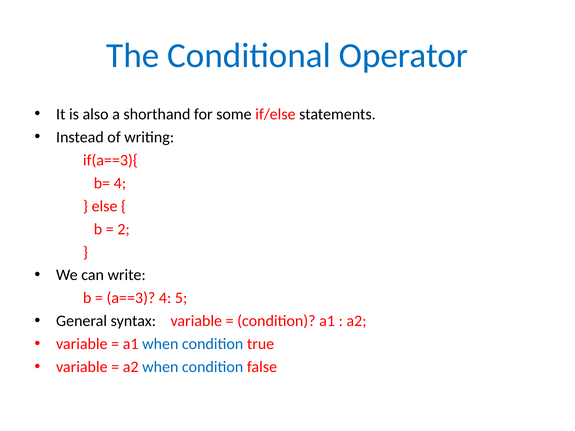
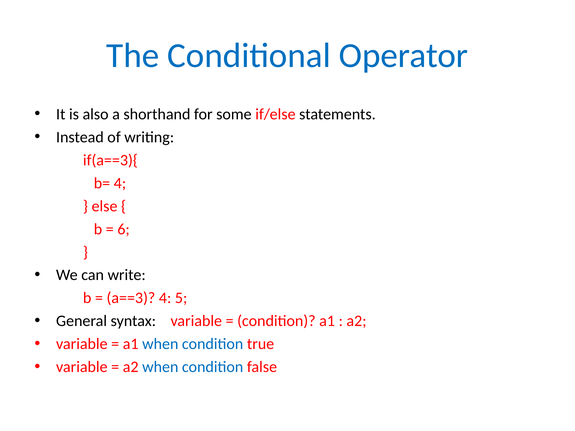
2: 2 -> 6
